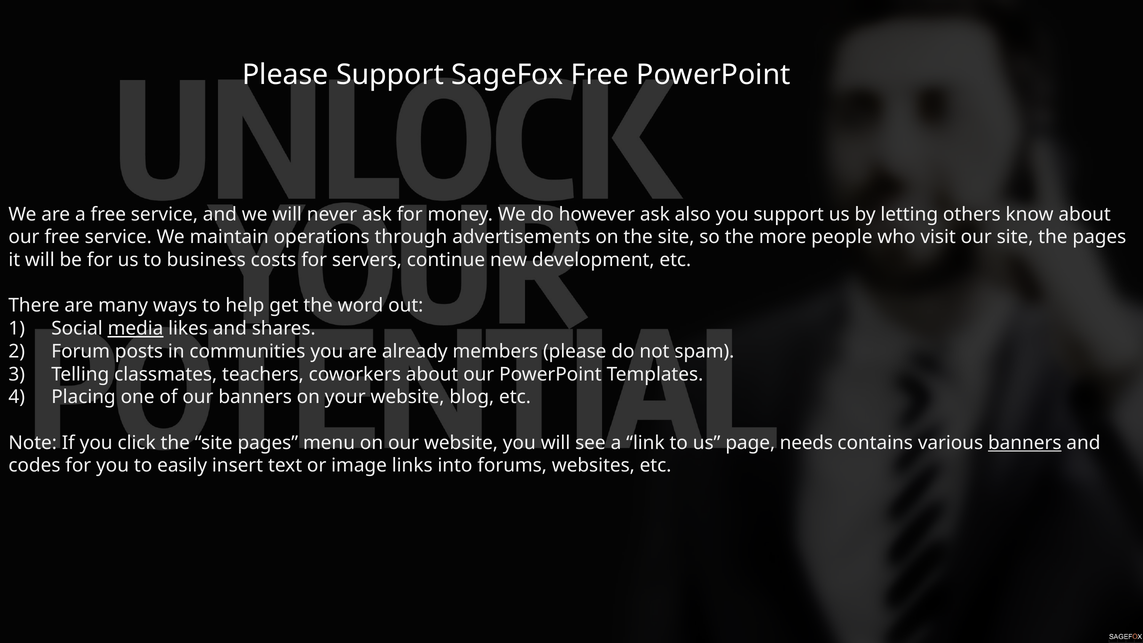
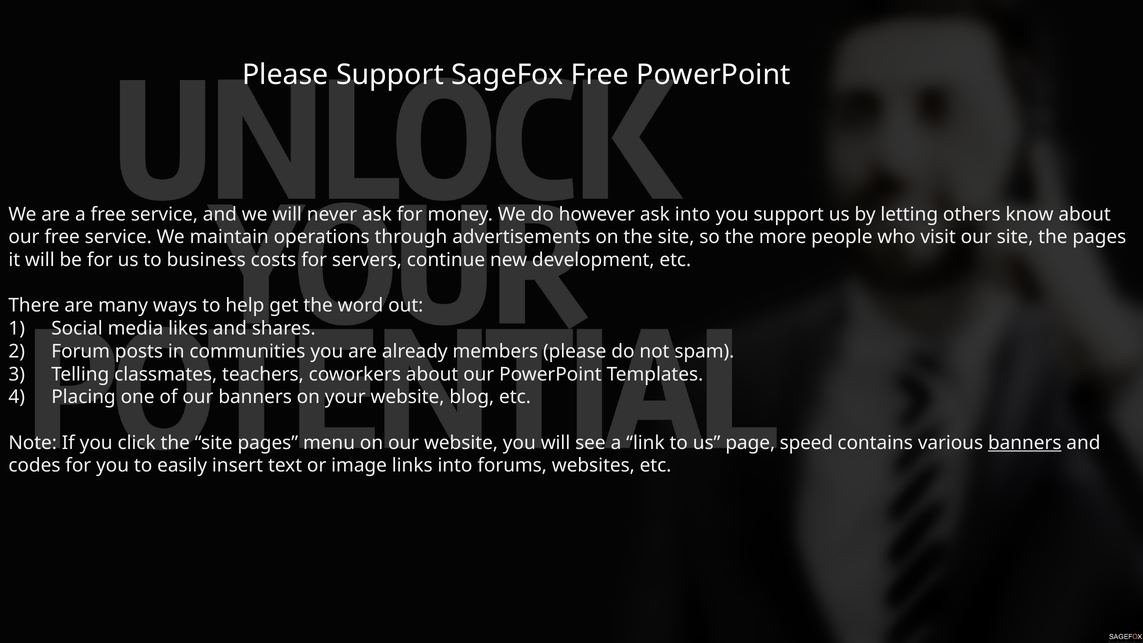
ask also: also -> into
media underline: present -> none
needs: needs -> speed
